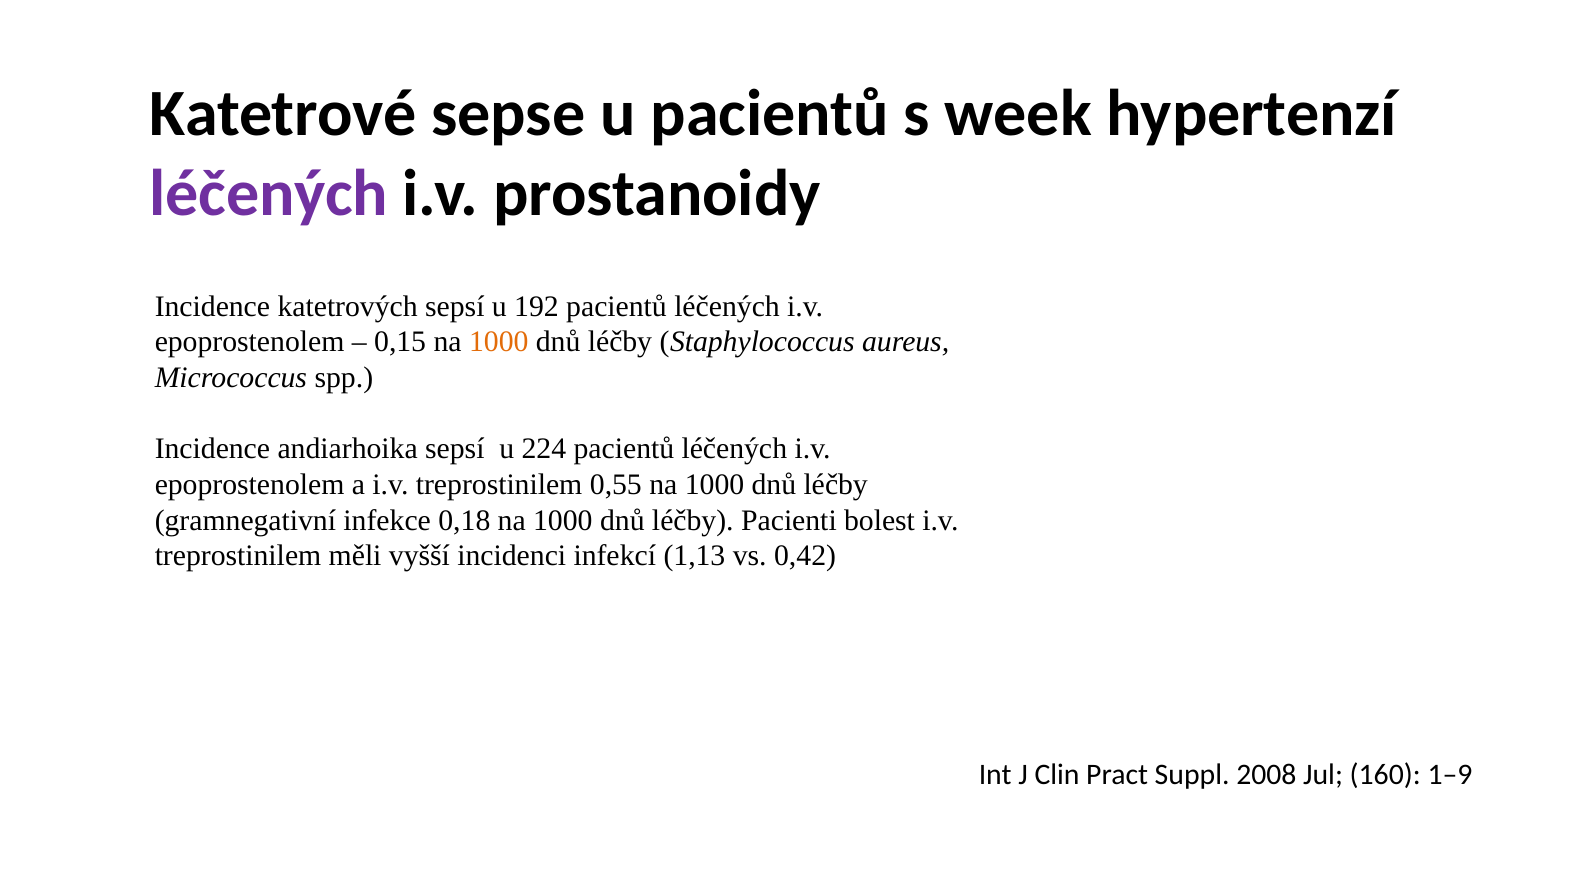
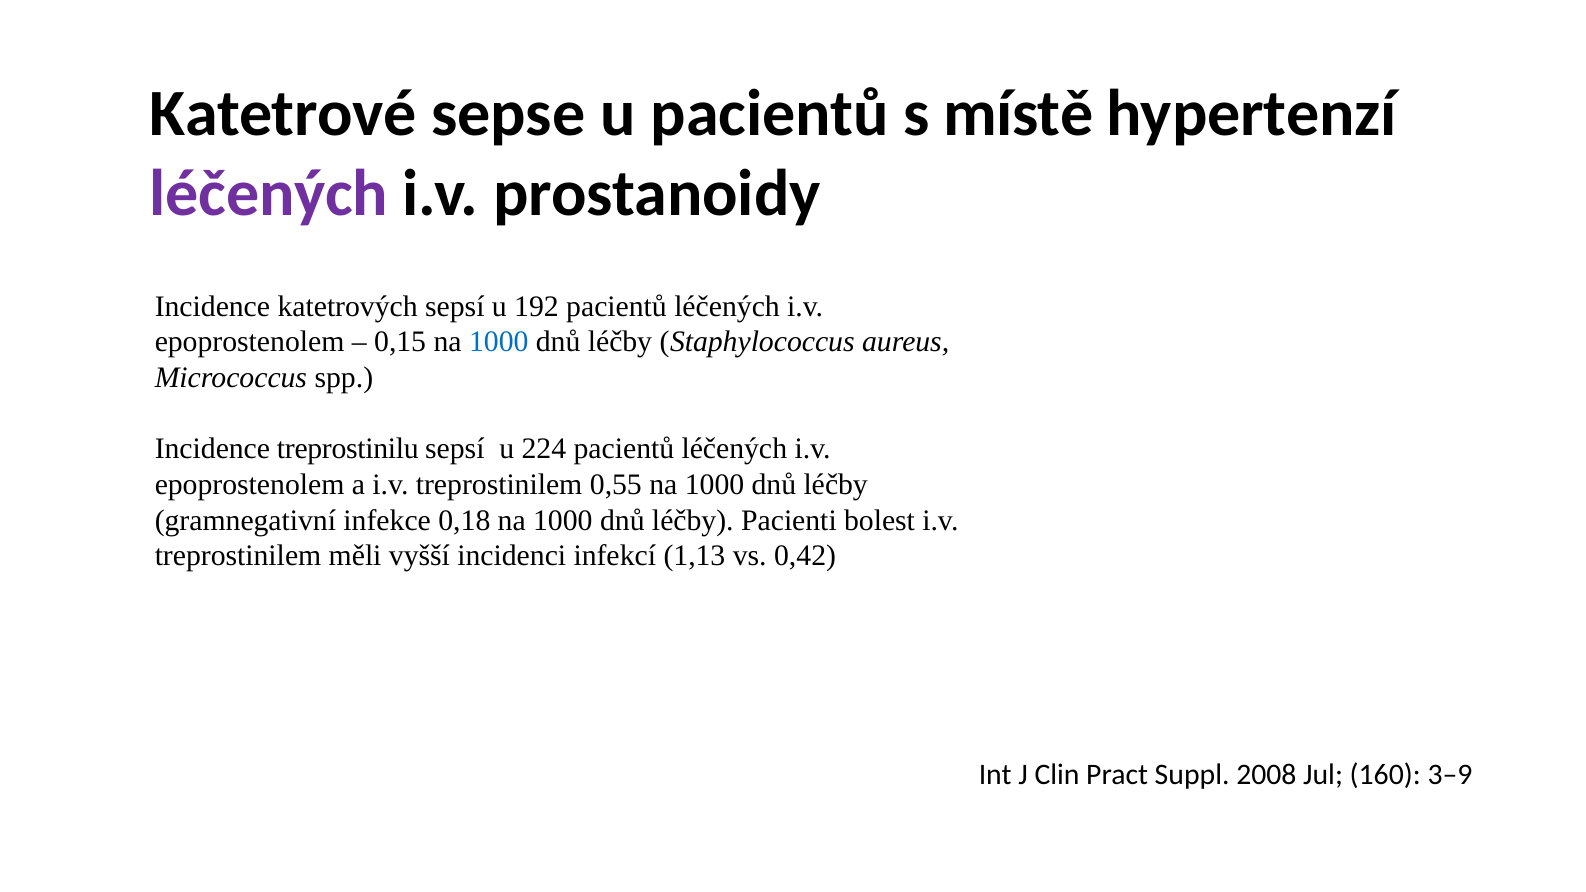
week: week -> místě
1000 at (499, 342) colour: orange -> blue
andiarhoika: andiarhoika -> treprostinilu
1–9: 1–9 -> 3–9
